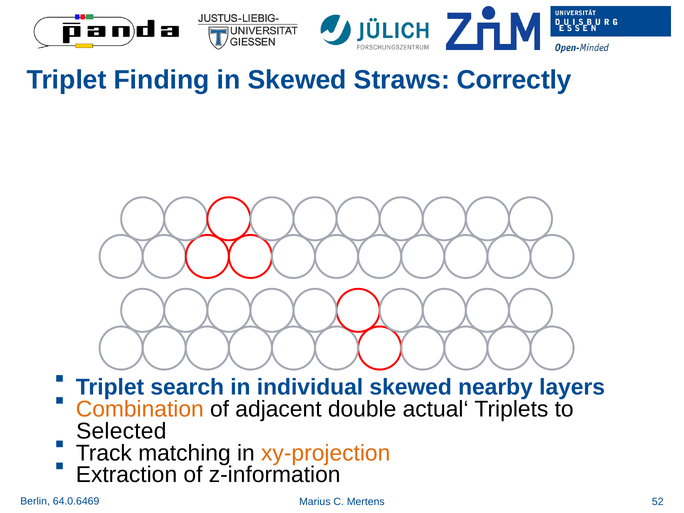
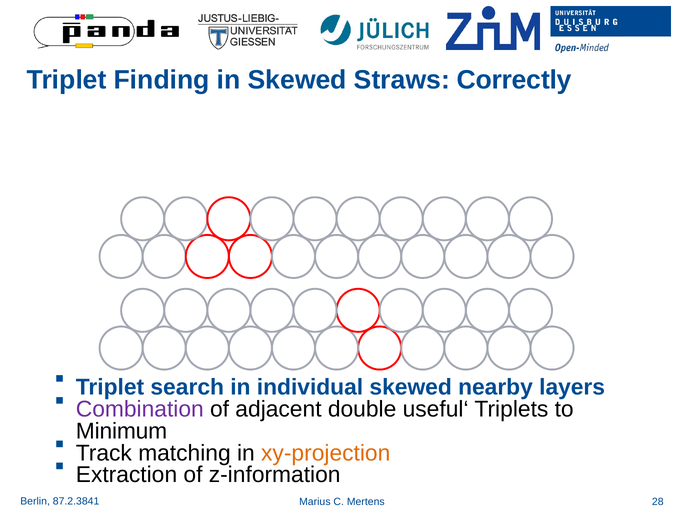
Combination colour: orange -> purple
actual‘: actual‘ -> useful‘
Selected: Selected -> Minimum
64.0.6469: 64.0.6469 -> 87.2.3841
52: 52 -> 28
